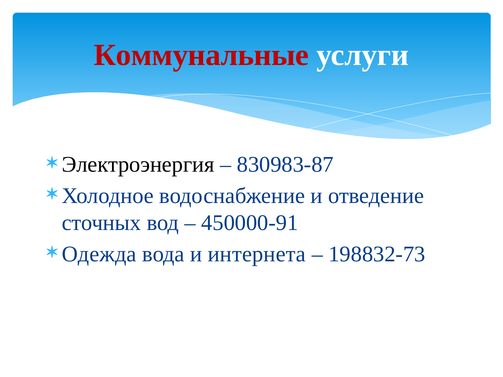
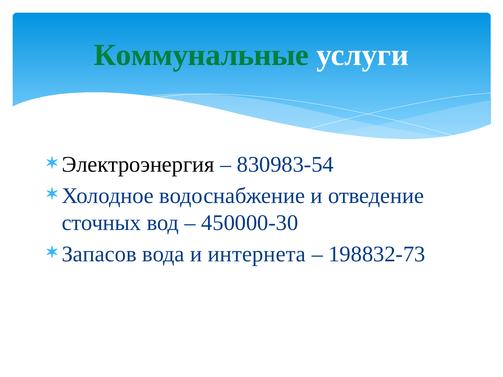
Коммунальные colour: red -> green
830983-87: 830983-87 -> 830983-54
450000-91: 450000-91 -> 450000-30
Одежда: Одежда -> Запасов
